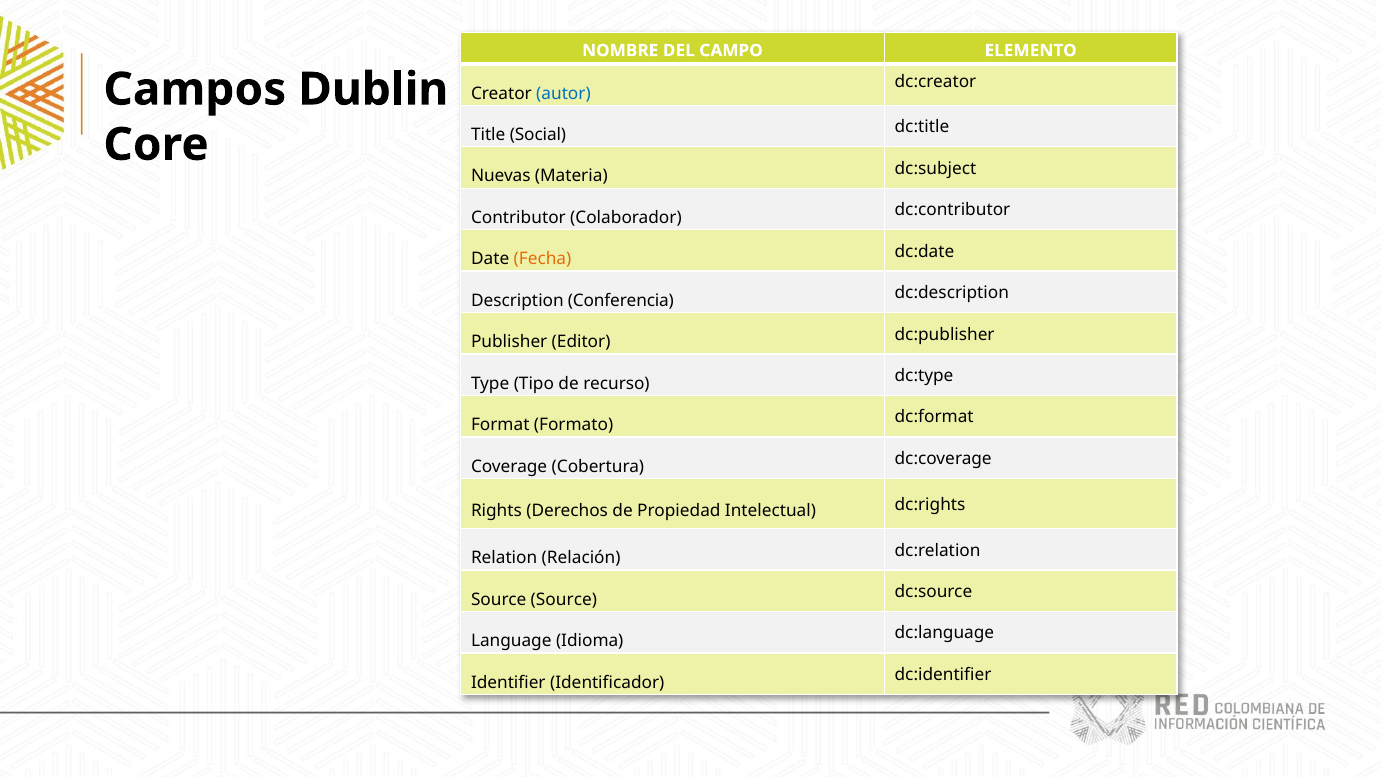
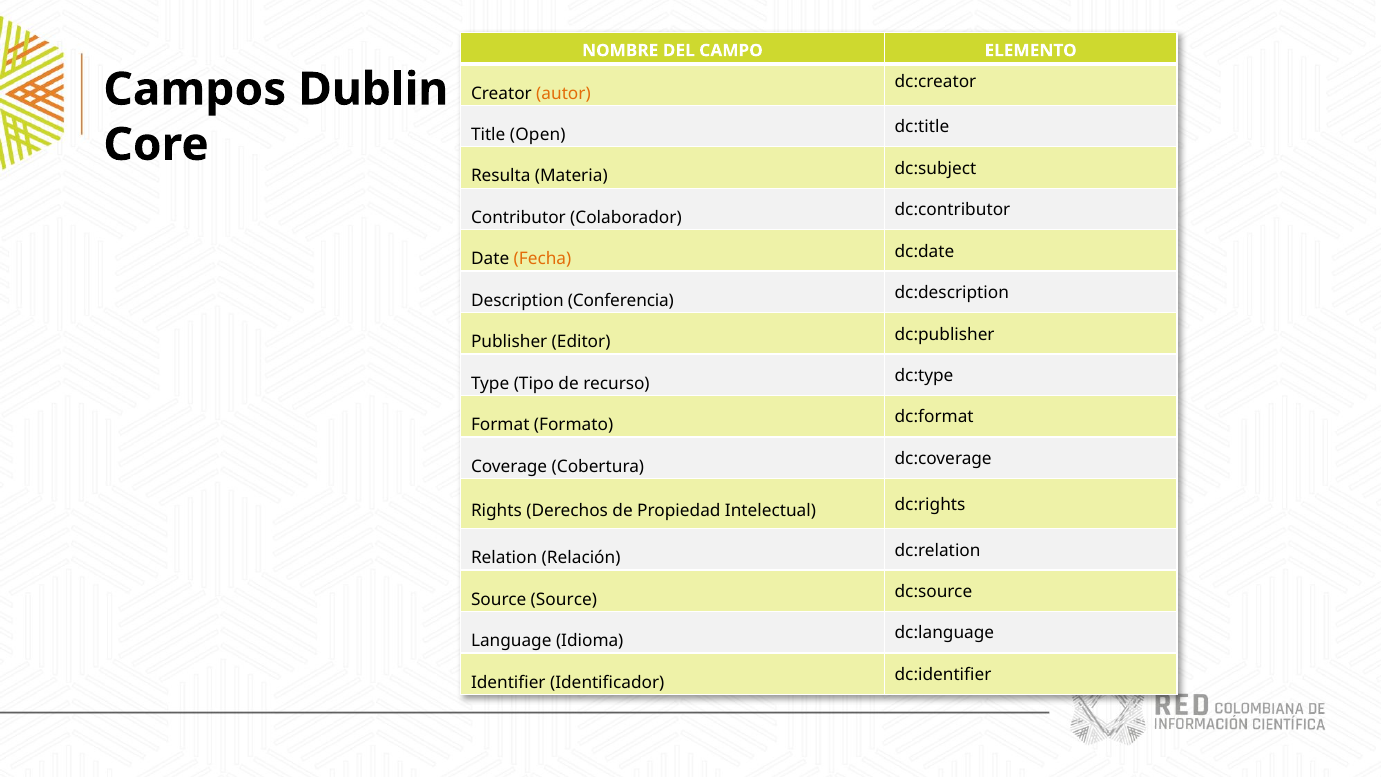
autor colour: blue -> orange
Social: Social -> Open
Nuevas: Nuevas -> Resulta
